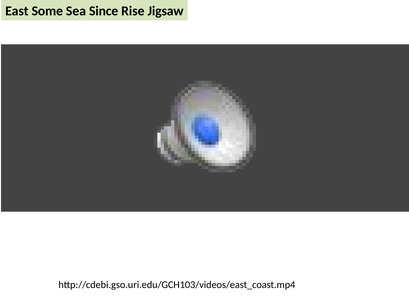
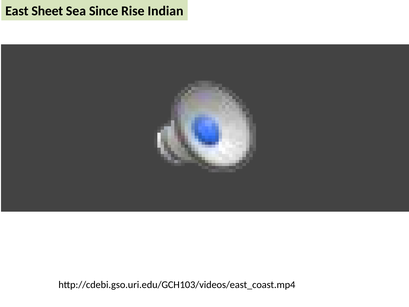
Some: Some -> Sheet
Jigsaw: Jigsaw -> Indian
